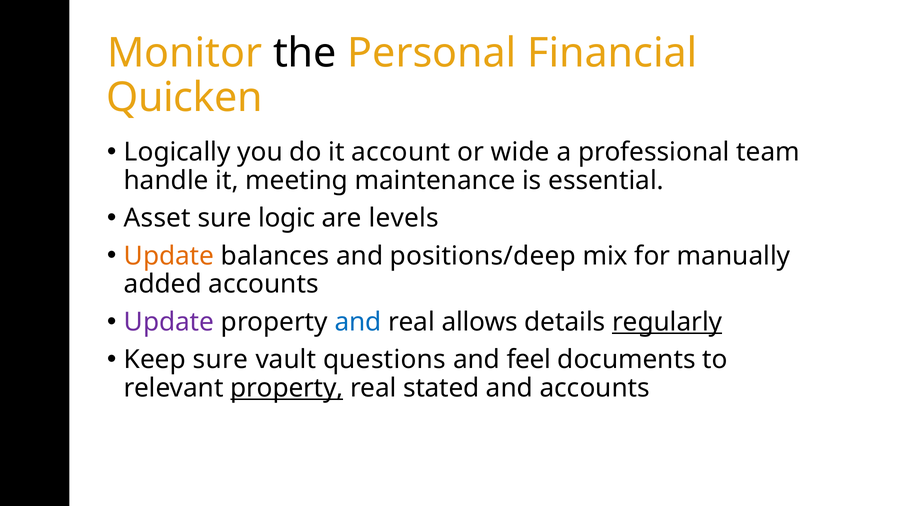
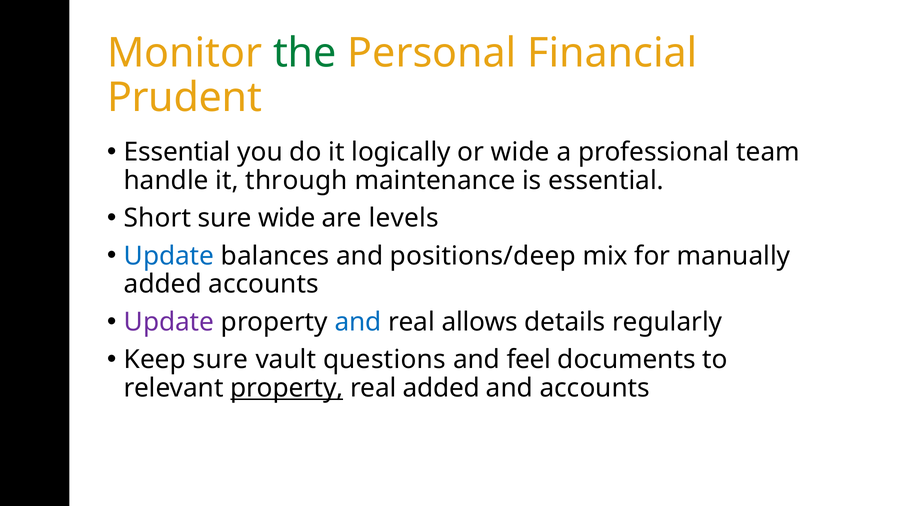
the colour: black -> green
Quicken: Quicken -> Prudent
Logically at (177, 152): Logically -> Essential
account: account -> logically
meeting: meeting -> through
Asset: Asset -> Short
sure logic: logic -> wide
Update at (169, 256) colour: orange -> blue
regularly underline: present -> none
real stated: stated -> added
